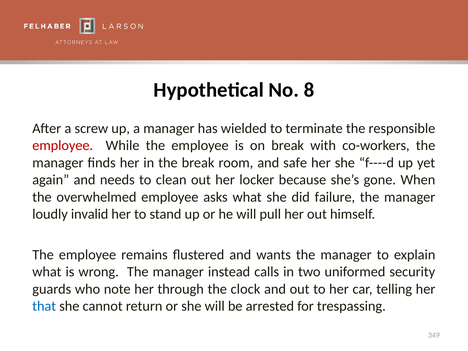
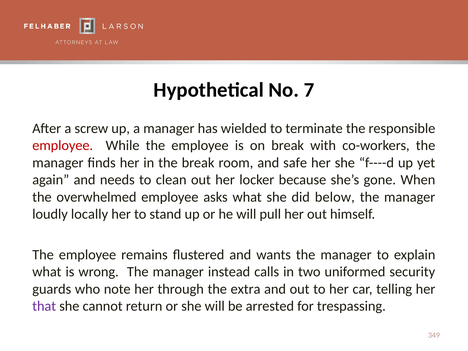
8: 8 -> 7
failure: failure -> below
invalid: invalid -> locally
clock: clock -> extra
that colour: blue -> purple
